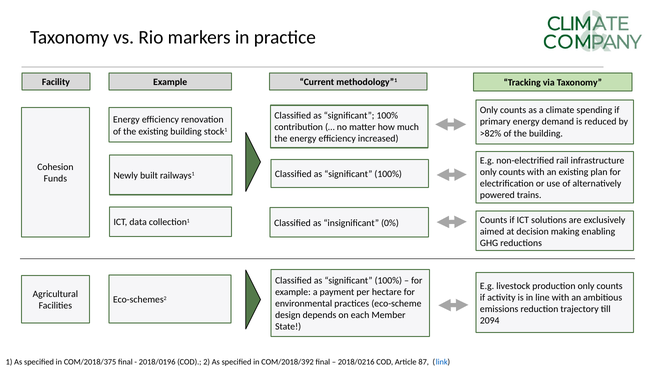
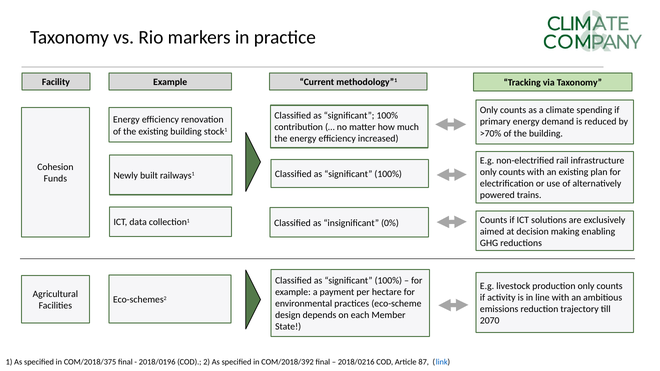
>82%: >82% -> >70%
2094: 2094 -> 2070
